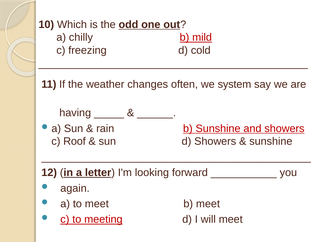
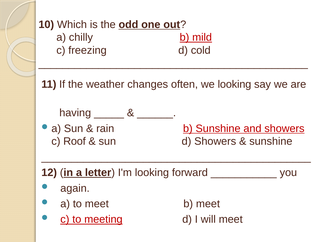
we system: system -> looking
